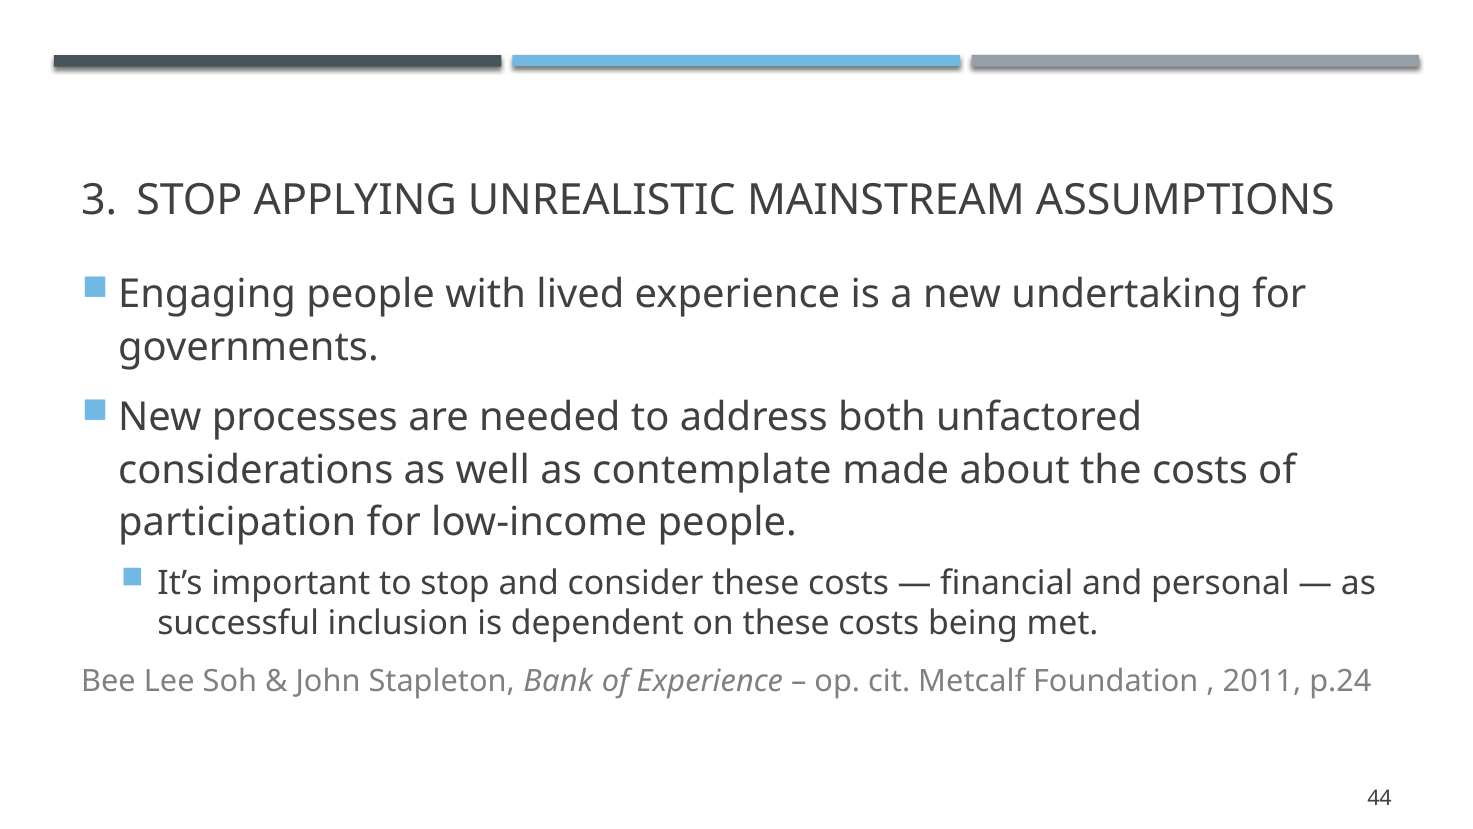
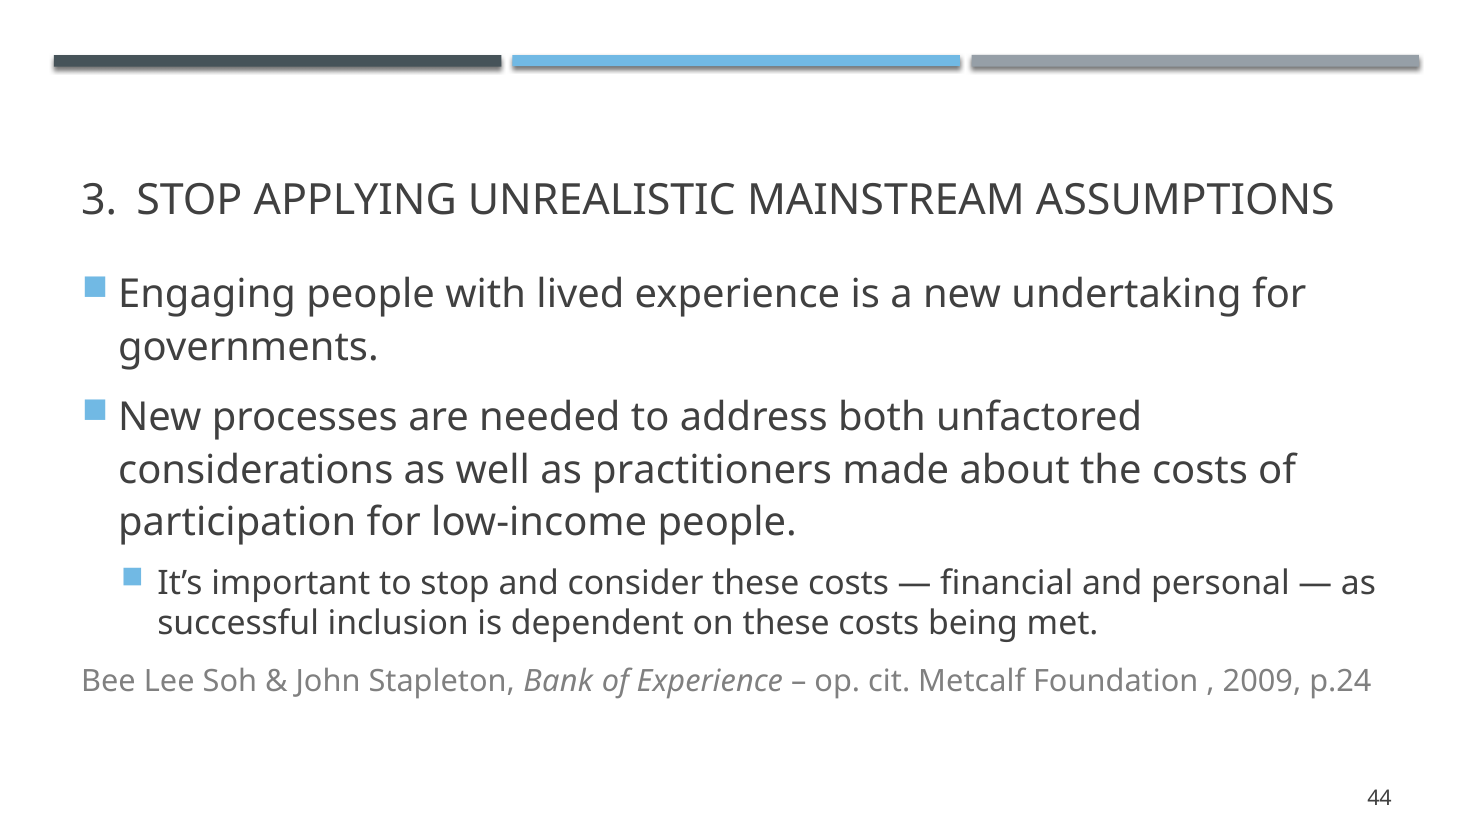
contemplate: contemplate -> practitioners
2011: 2011 -> 2009
